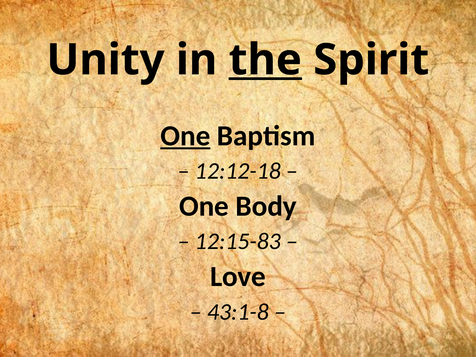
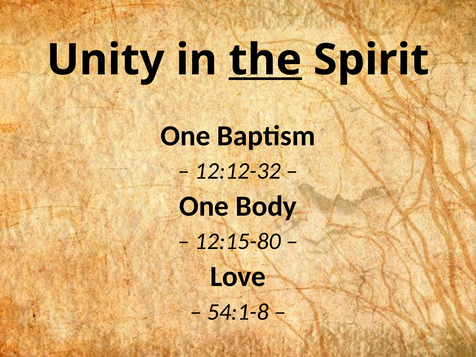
One at (185, 136) underline: present -> none
12:12-18: 12:12-18 -> 12:12-32
12:15-83: 12:15-83 -> 12:15-80
43:1-8: 43:1-8 -> 54:1-8
